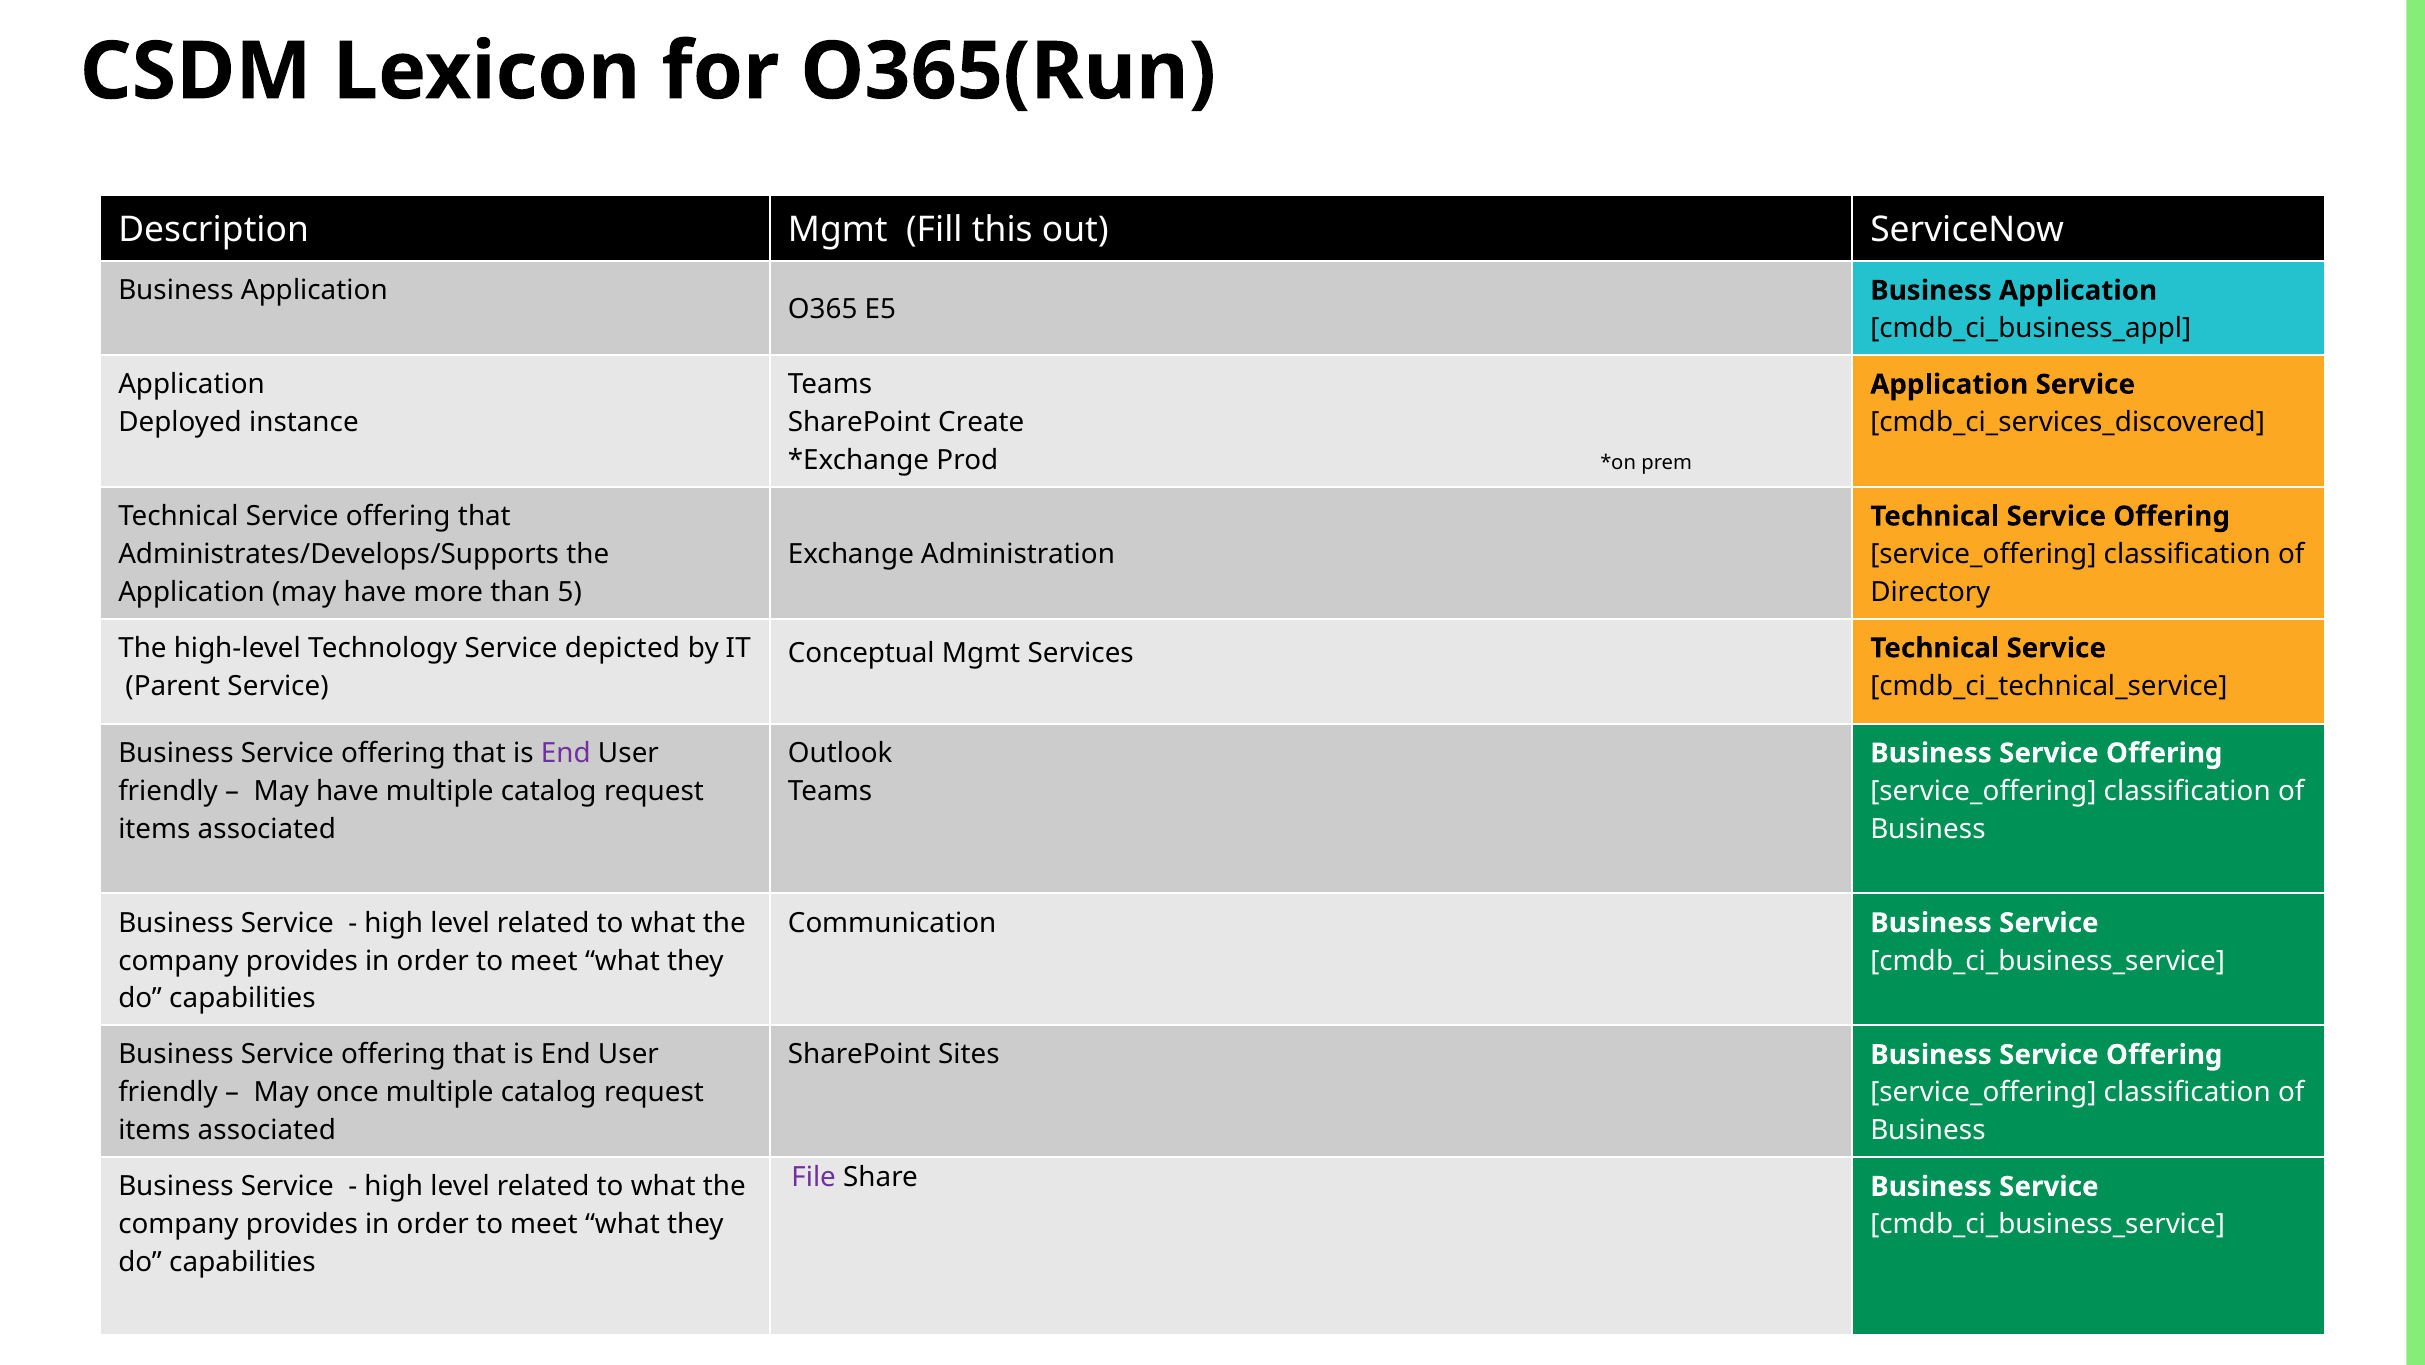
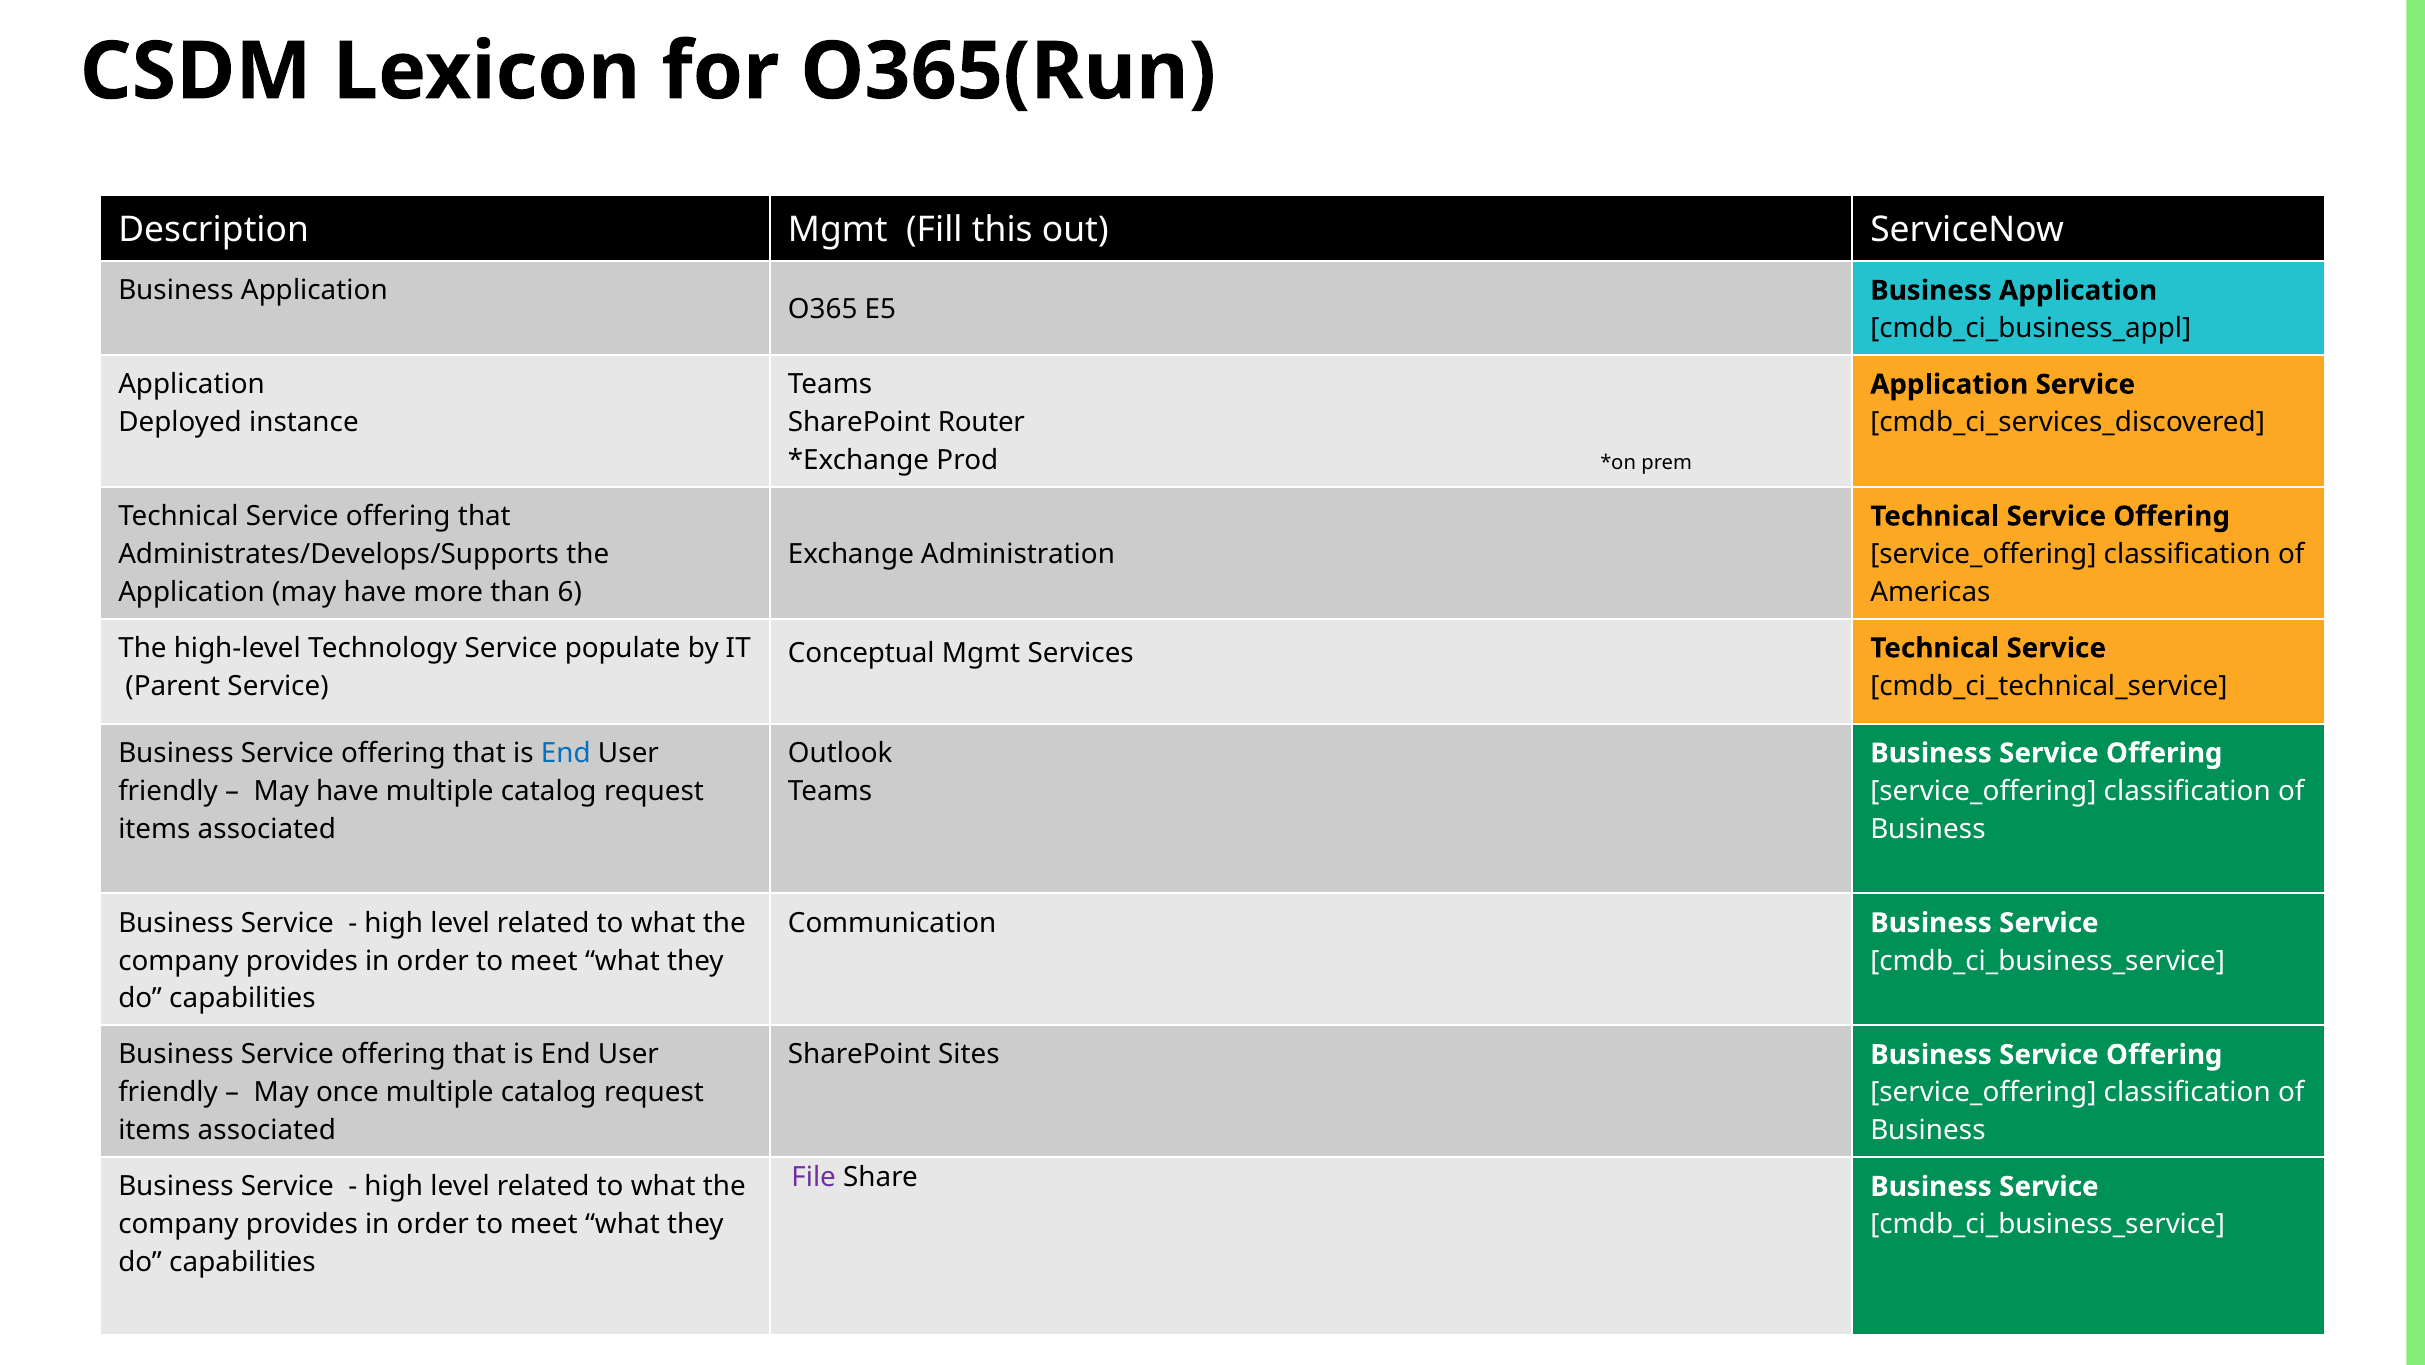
Create: Create -> Router
5: 5 -> 6
Directory: Directory -> Americas
depicted: depicted -> populate
End at (566, 753) colour: purple -> blue
